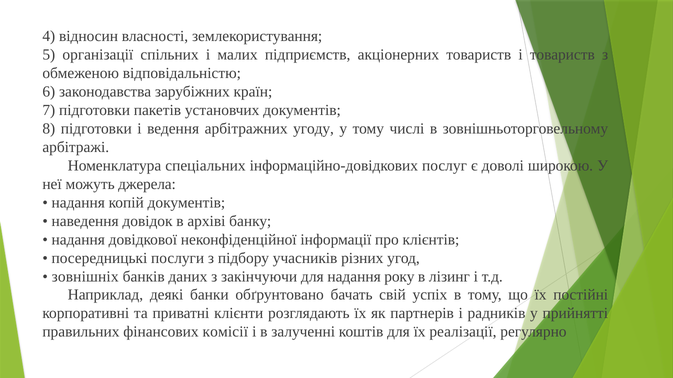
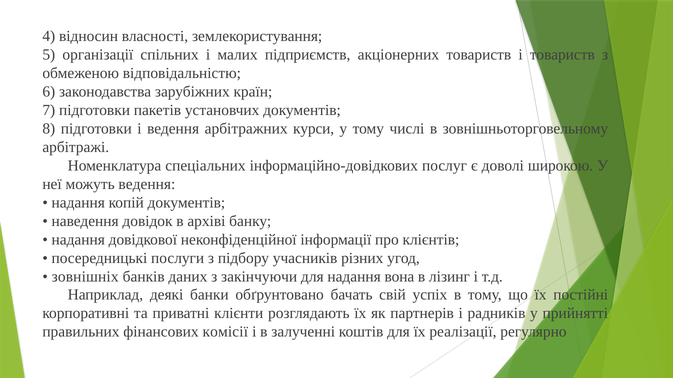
угоду: угоду -> курси
можуть джерела: джерела -> ведення
року: року -> вона
